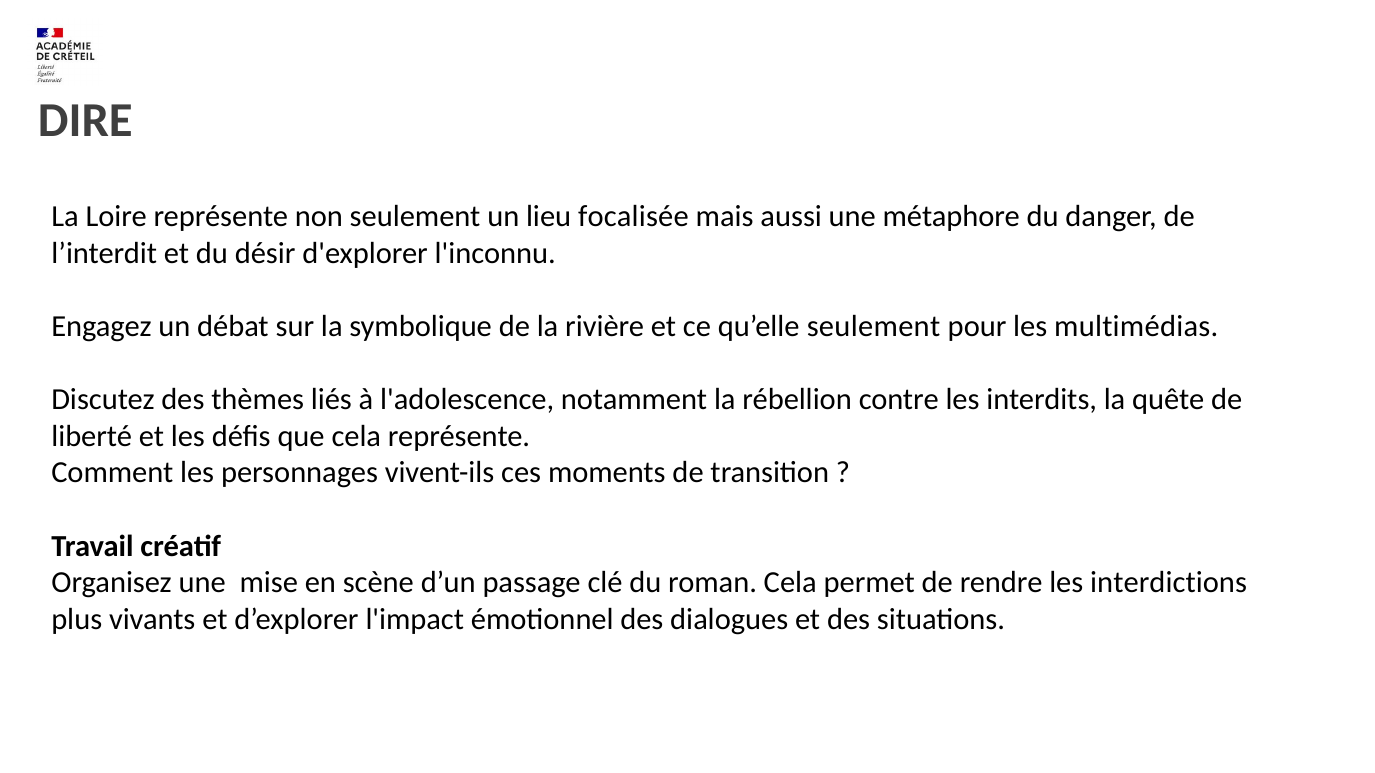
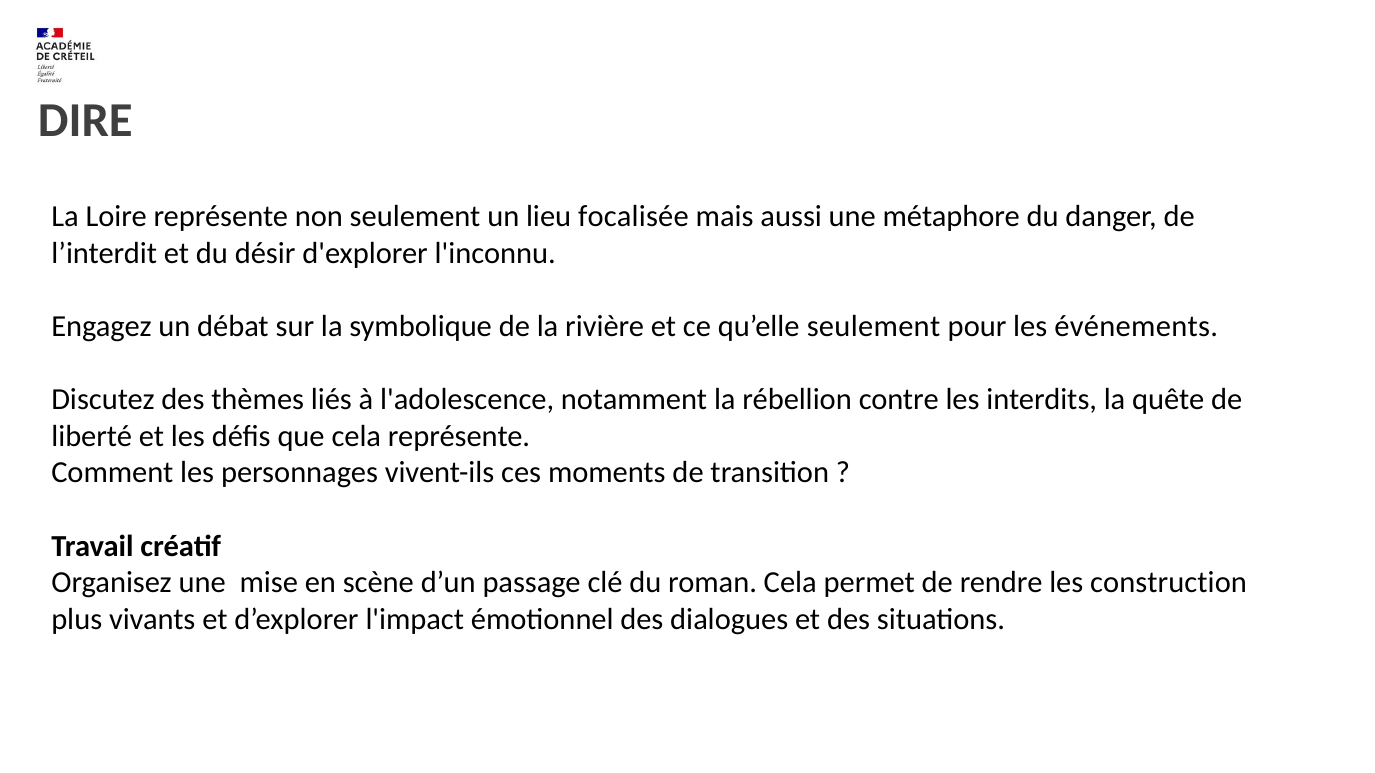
multimédias: multimédias -> événements
interdictions: interdictions -> construction
